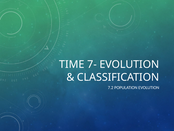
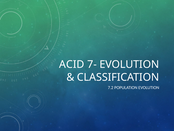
TIME: TIME -> ACID
